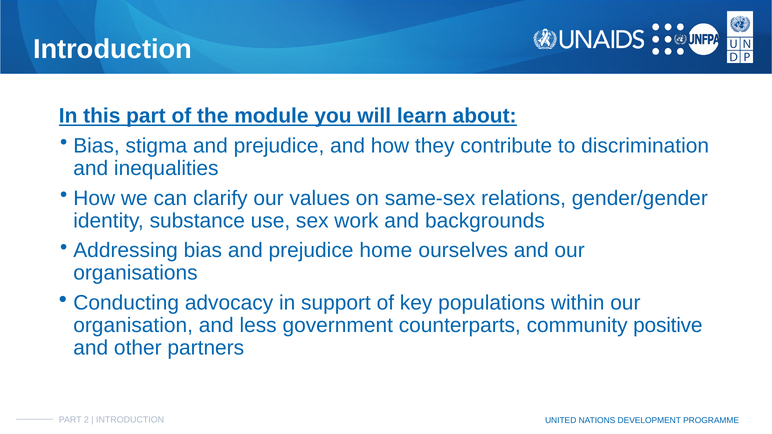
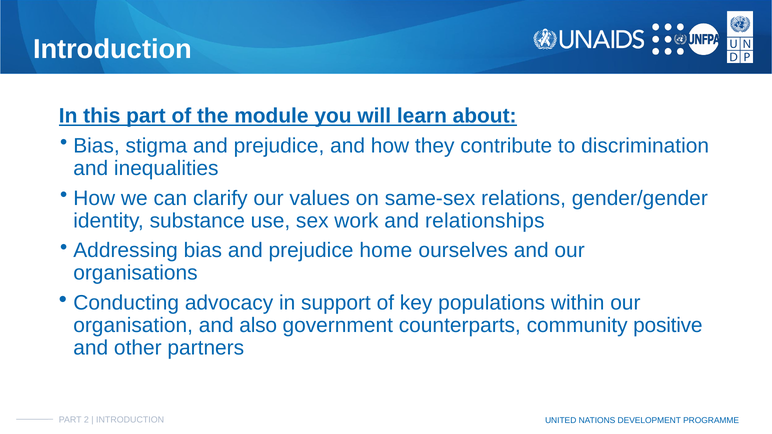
backgrounds: backgrounds -> relationships
less: less -> also
